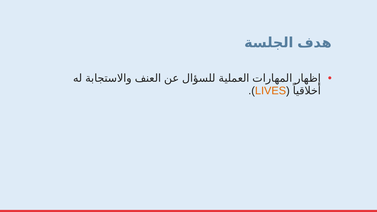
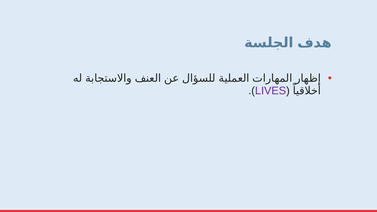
LIVES colour: orange -> purple
